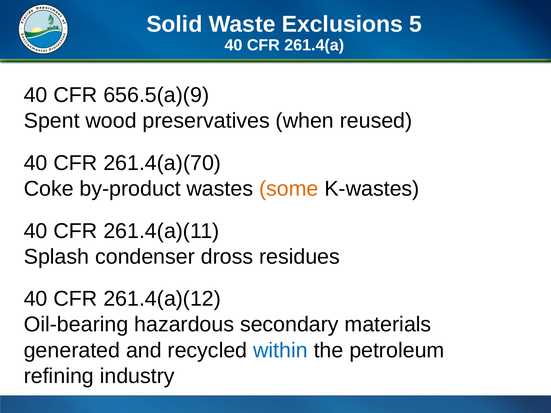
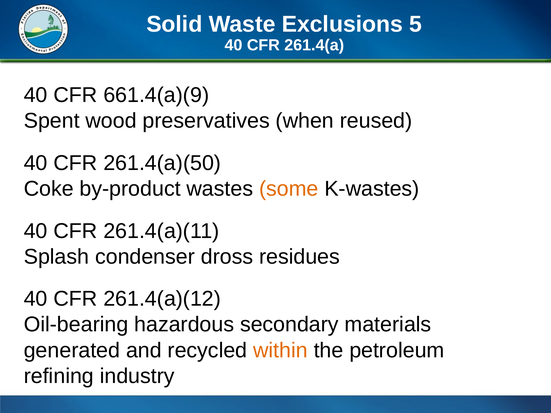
656.5(a)(9: 656.5(a)(9 -> 661.4(a)(9
261.4(a)(70: 261.4(a)(70 -> 261.4(a)(50
within colour: blue -> orange
